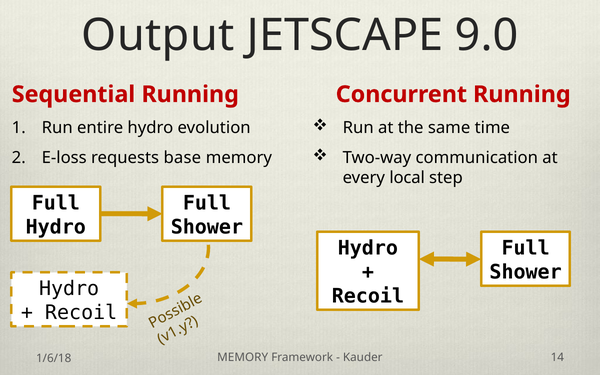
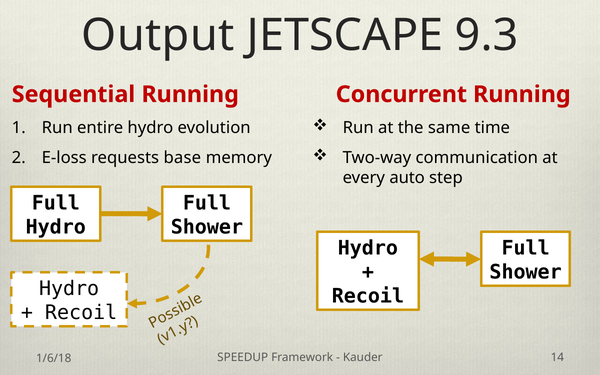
9.0: 9.0 -> 9.3
local: local -> auto
MEMORY at (243, 357): MEMORY -> SPEEDUP
